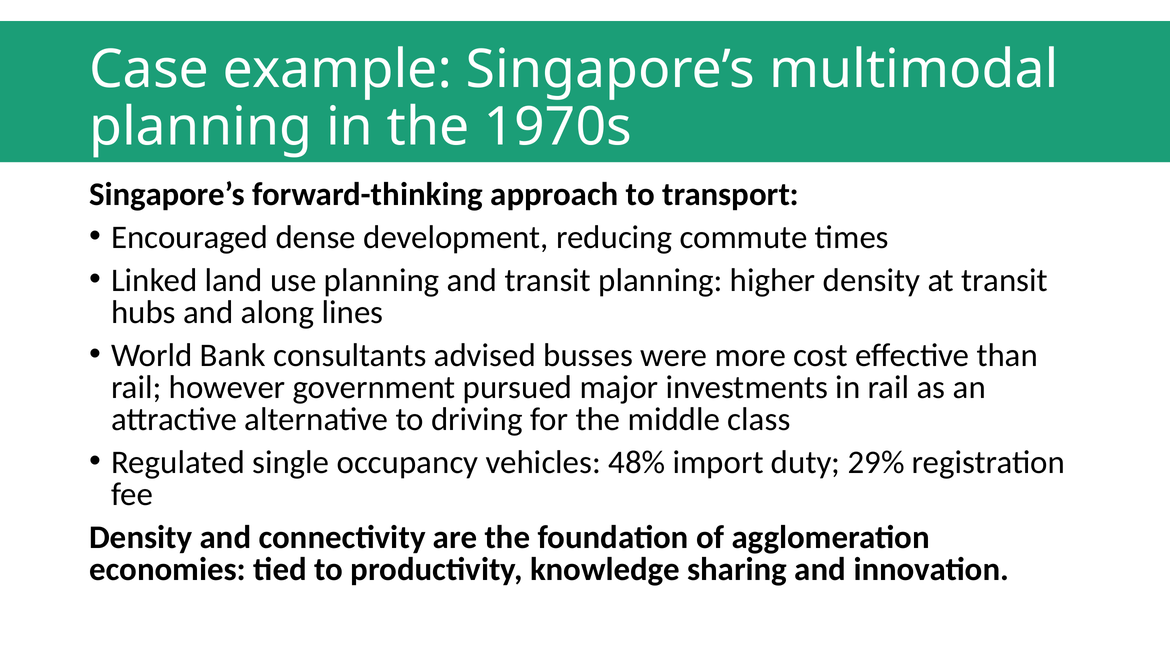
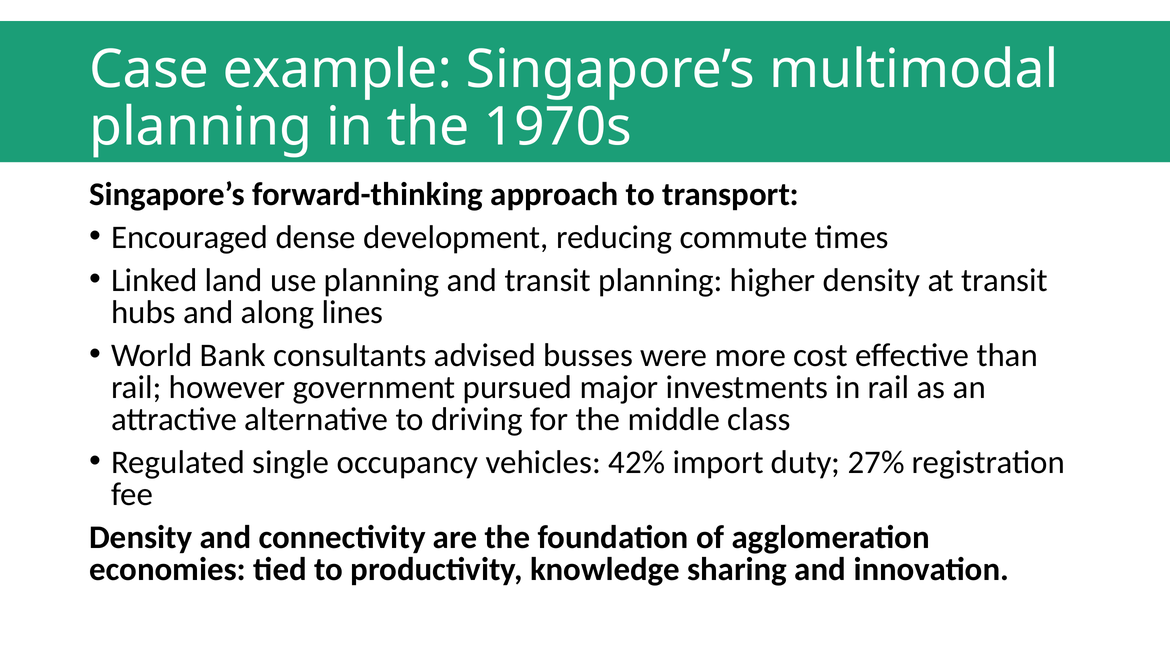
48%: 48% -> 42%
29%: 29% -> 27%
